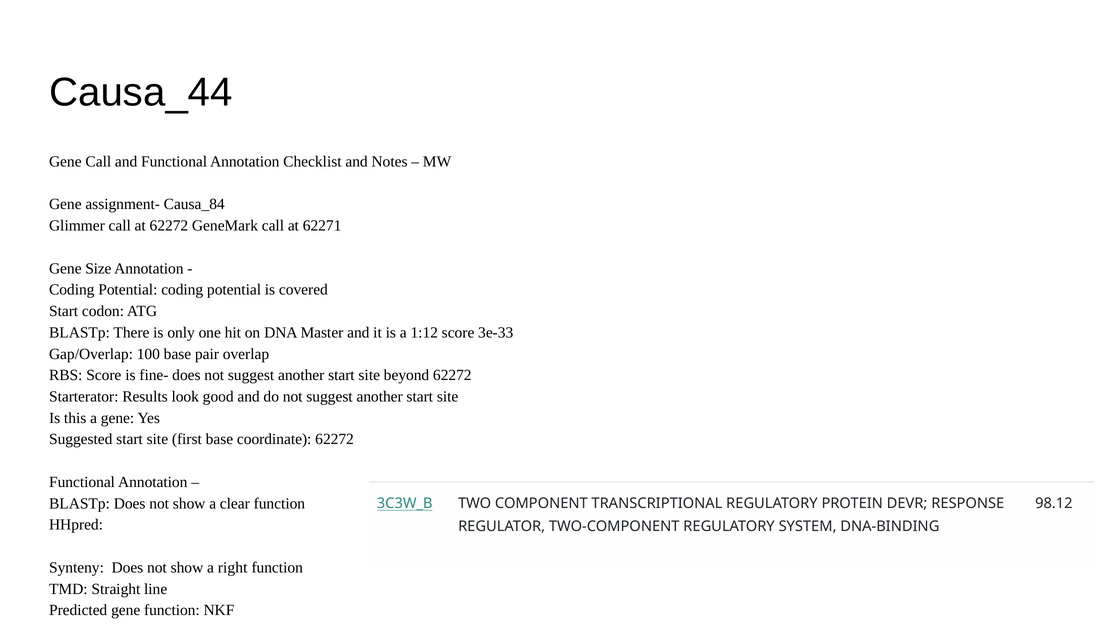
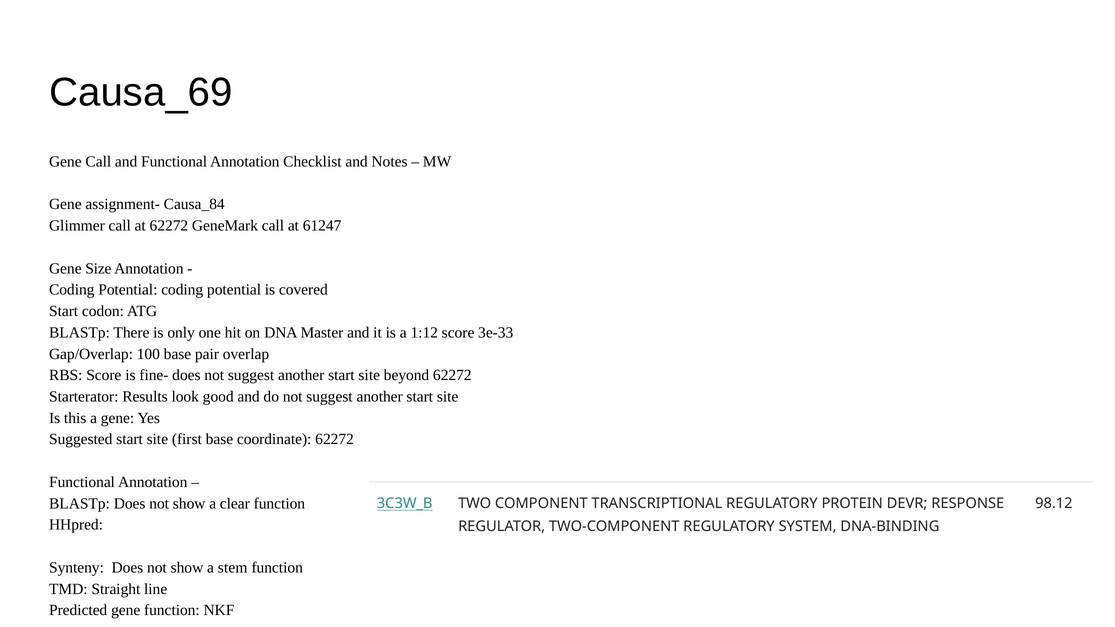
Causa_44: Causa_44 -> Causa_69
62271: 62271 -> 61247
right: right -> stem
